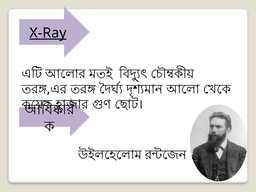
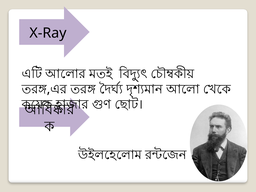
X-Ray underline: present -> none
